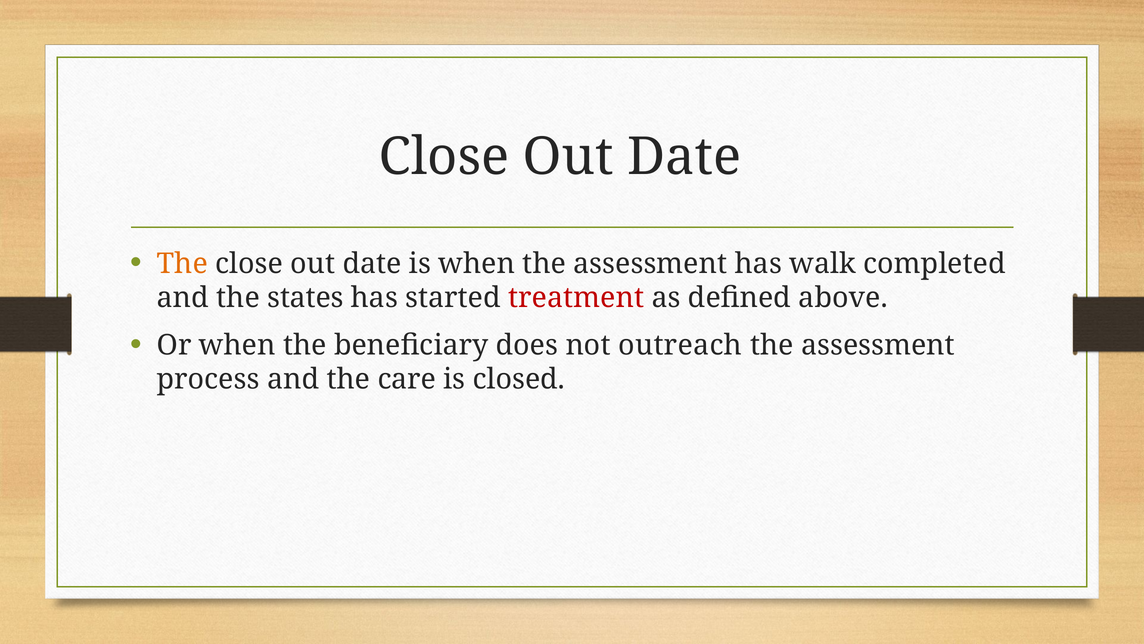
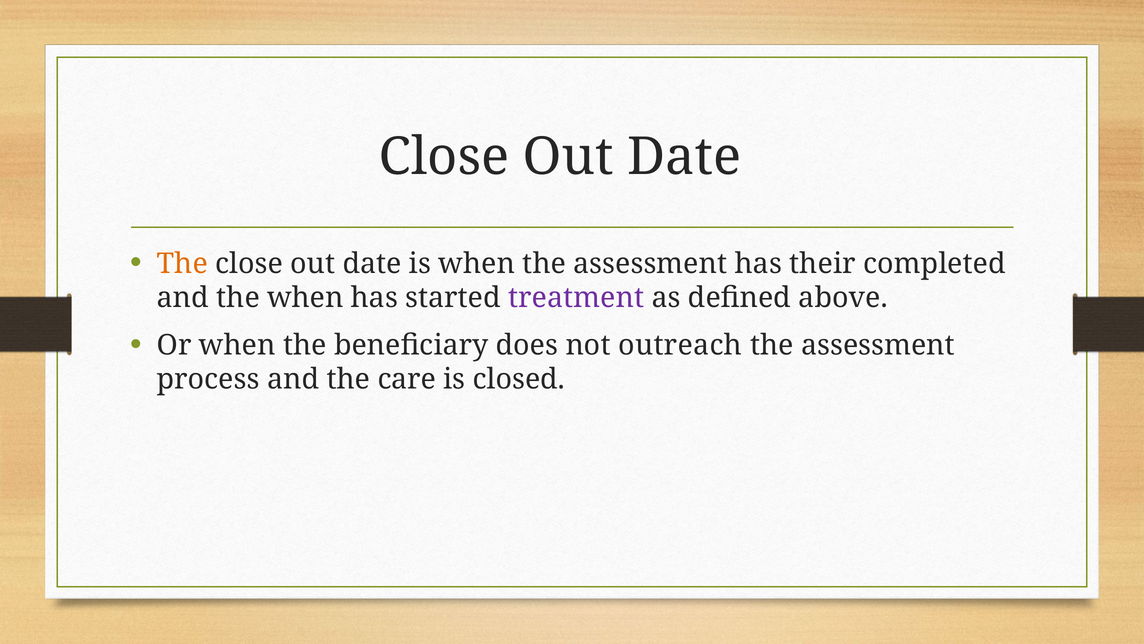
walk: walk -> their
the states: states -> when
treatment colour: red -> purple
